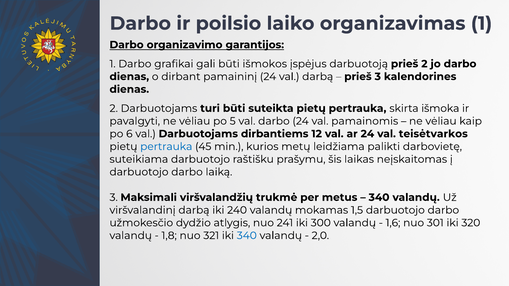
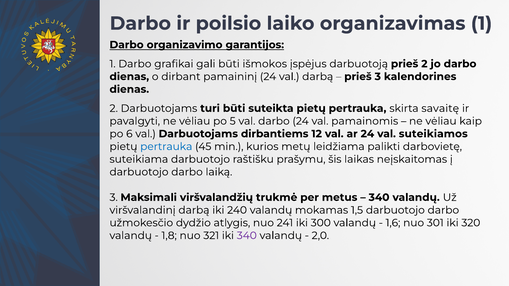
išmoka: išmoka -> savaitę
teisėtvarkos: teisėtvarkos -> suteikiamos
340 at (247, 236) colour: blue -> purple
